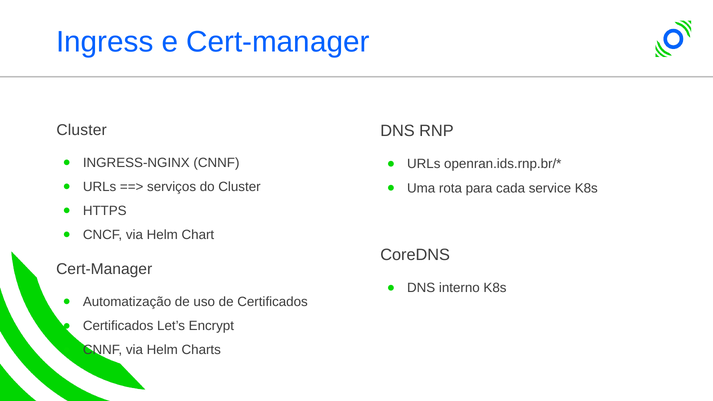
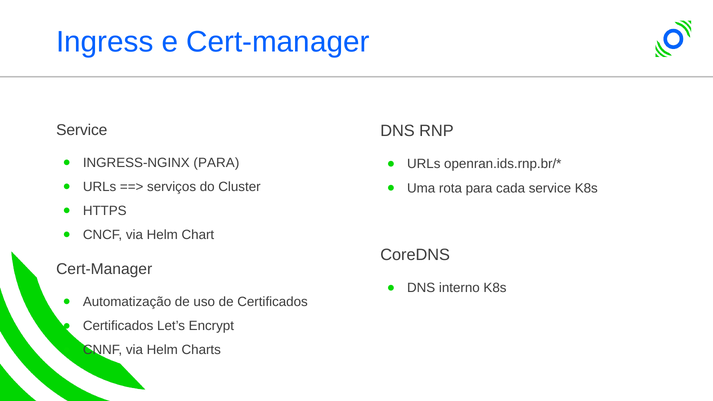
Cluster at (82, 130): Cluster -> Service
INGRESS-NGINX CNNF: CNNF -> PARA
